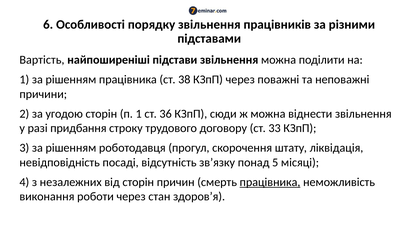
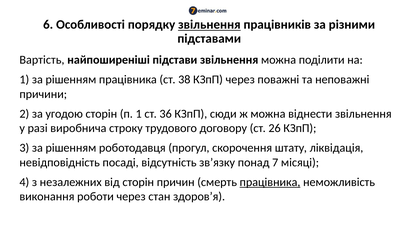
звільнення at (209, 25) underline: none -> present
придбання: придбання -> виробнича
33: 33 -> 26
5: 5 -> 7
